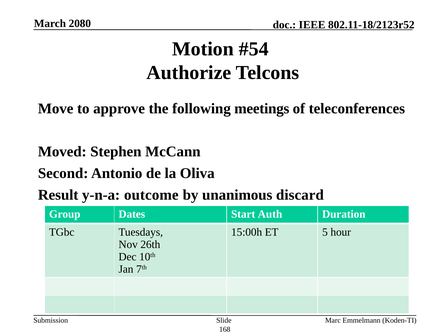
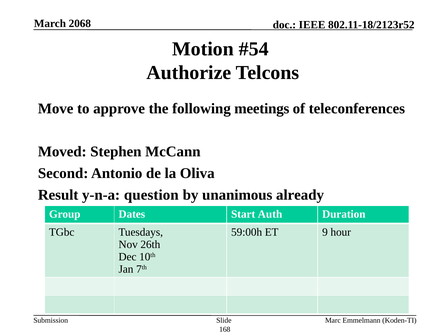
2080: 2080 -> 2068
outcome: outcome -> question
discard: discard -> already
15:00h: 15:00h -> 59:00h
5: 5 -> 9
